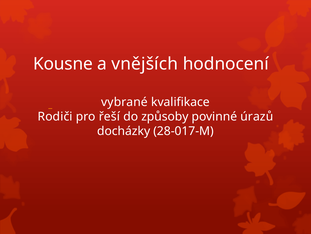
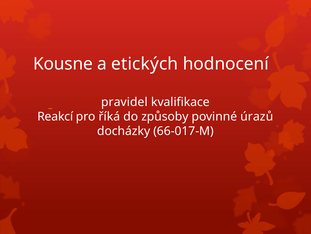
vnějších: vnějších -> etických
vybrané: vybrané -> pravidel
Rodiči: Rodiči -> Reakcí
řeší: řeší -> říká
28-017-M: 28-017-M -> 66-017-M
